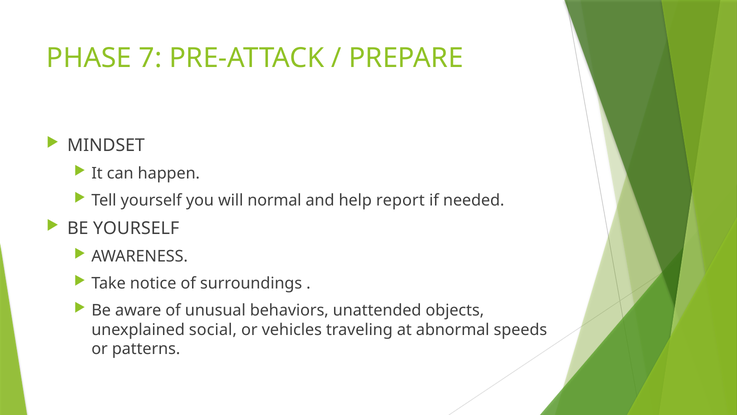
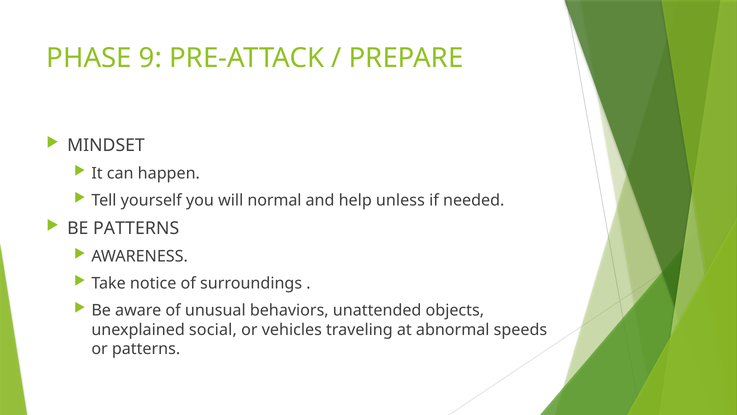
7: 7 -> 9
report: report -> unless
BE YOURSELF: YOURSELF -> PATTERNS
